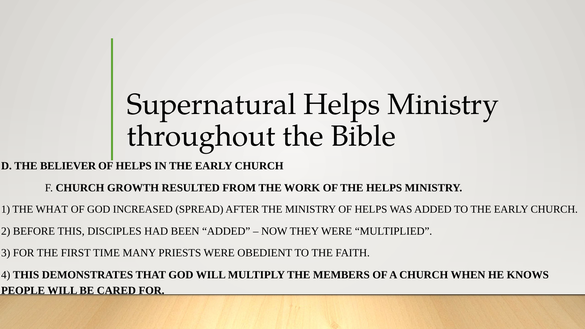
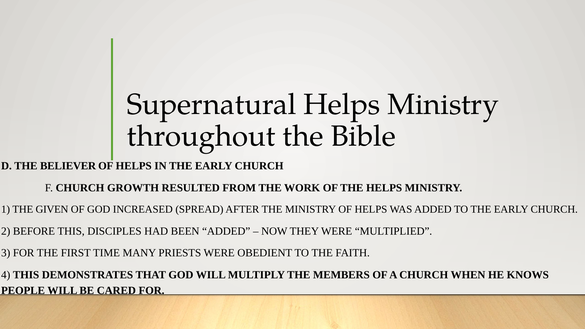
WHAT: WHAT -> GIVEN
